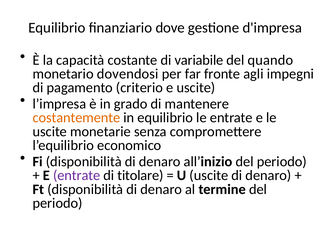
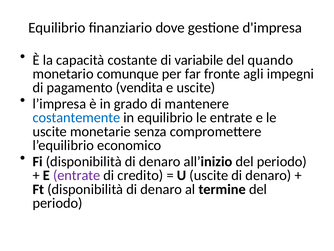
dovendosi: dovendosi -> comunque
criterio: criterio -> vendita
costantemente colour: orange -> blue
titolare: titolare -> credito
